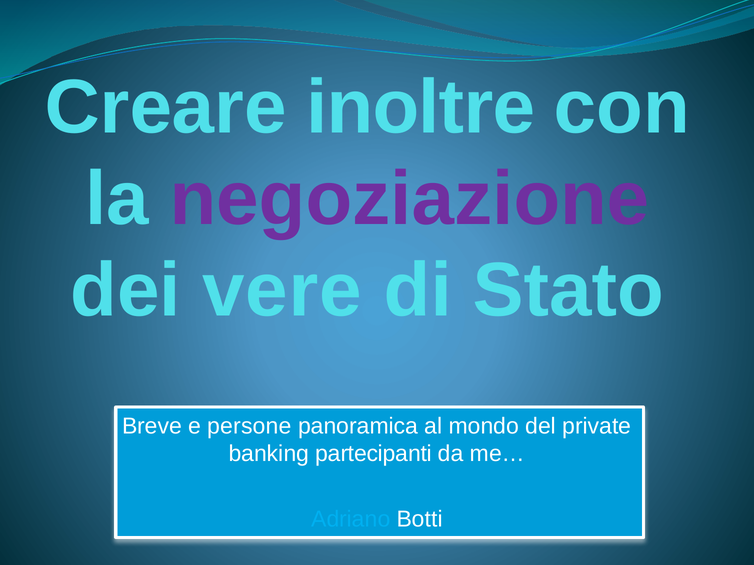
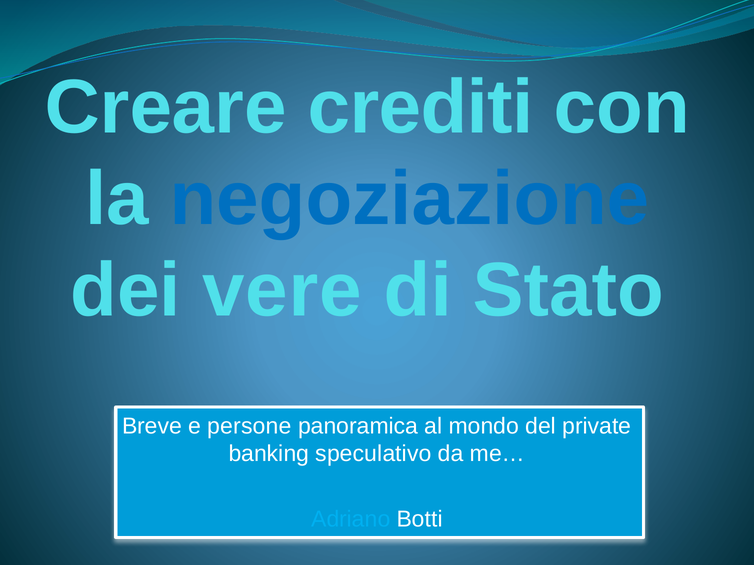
inoltre: inoltre -> crediti
negoziazione colour: purple -> blue
partecipanti: partecipanti -> speculativo
